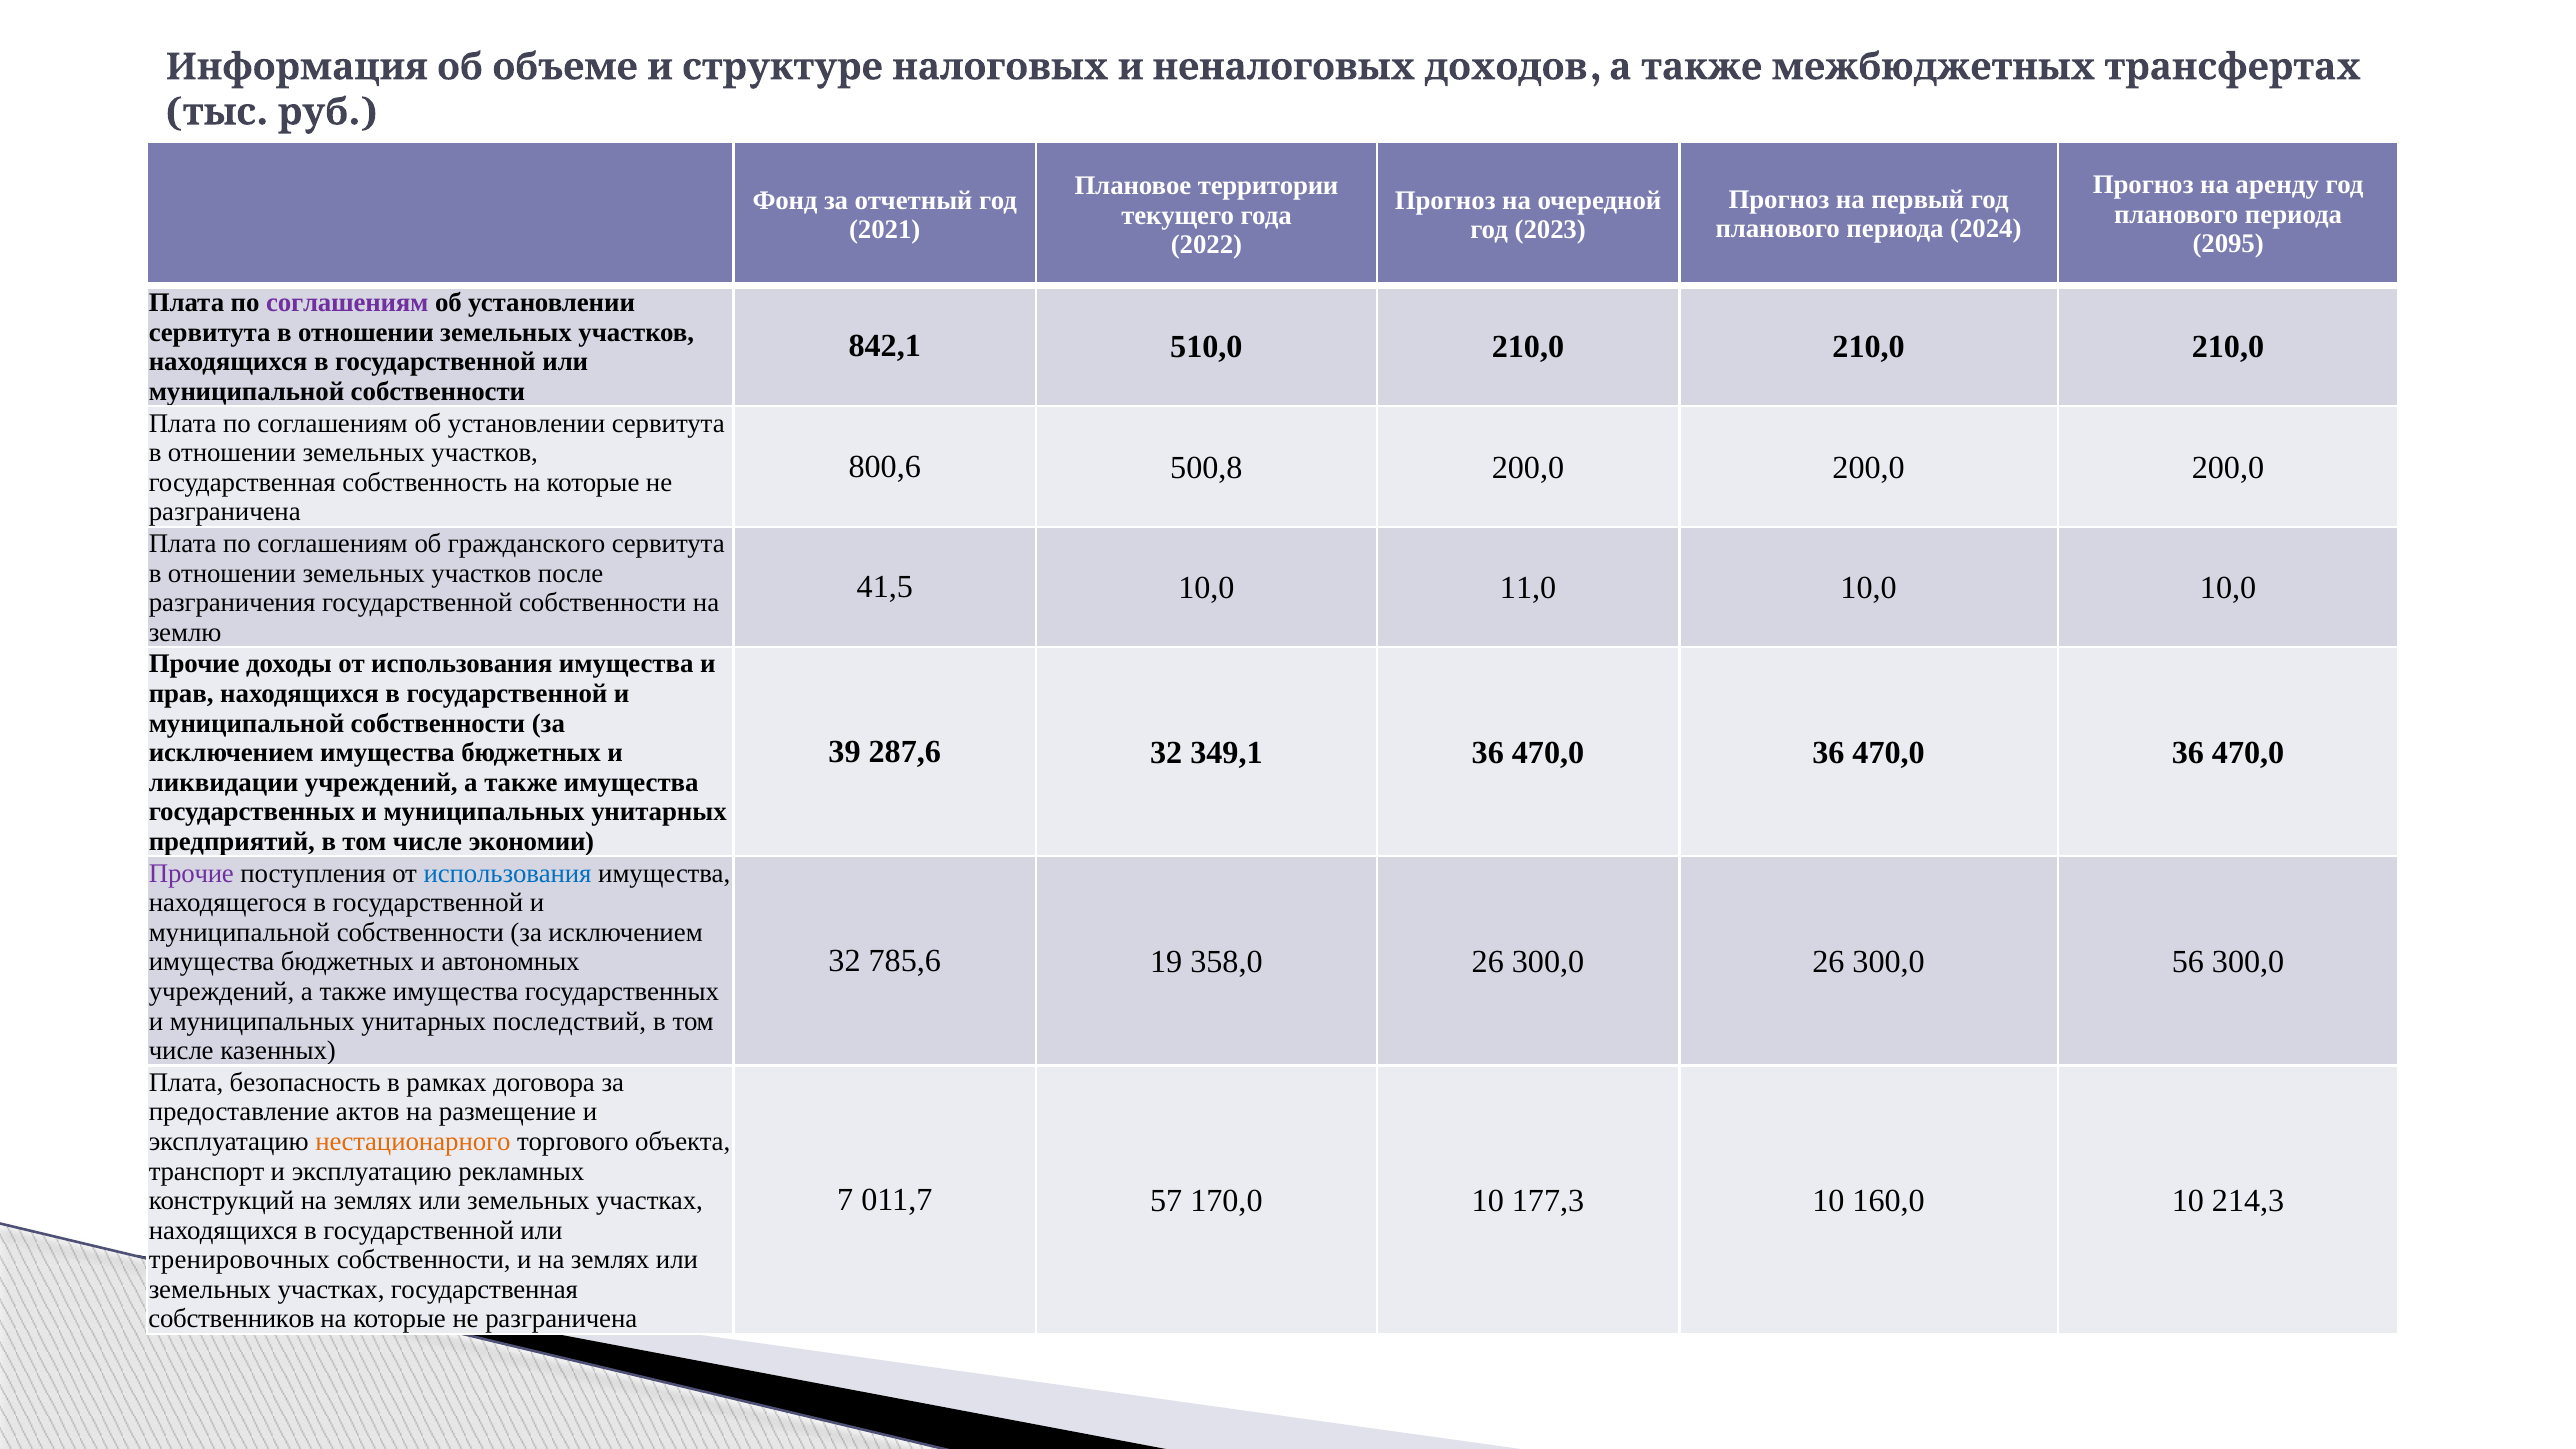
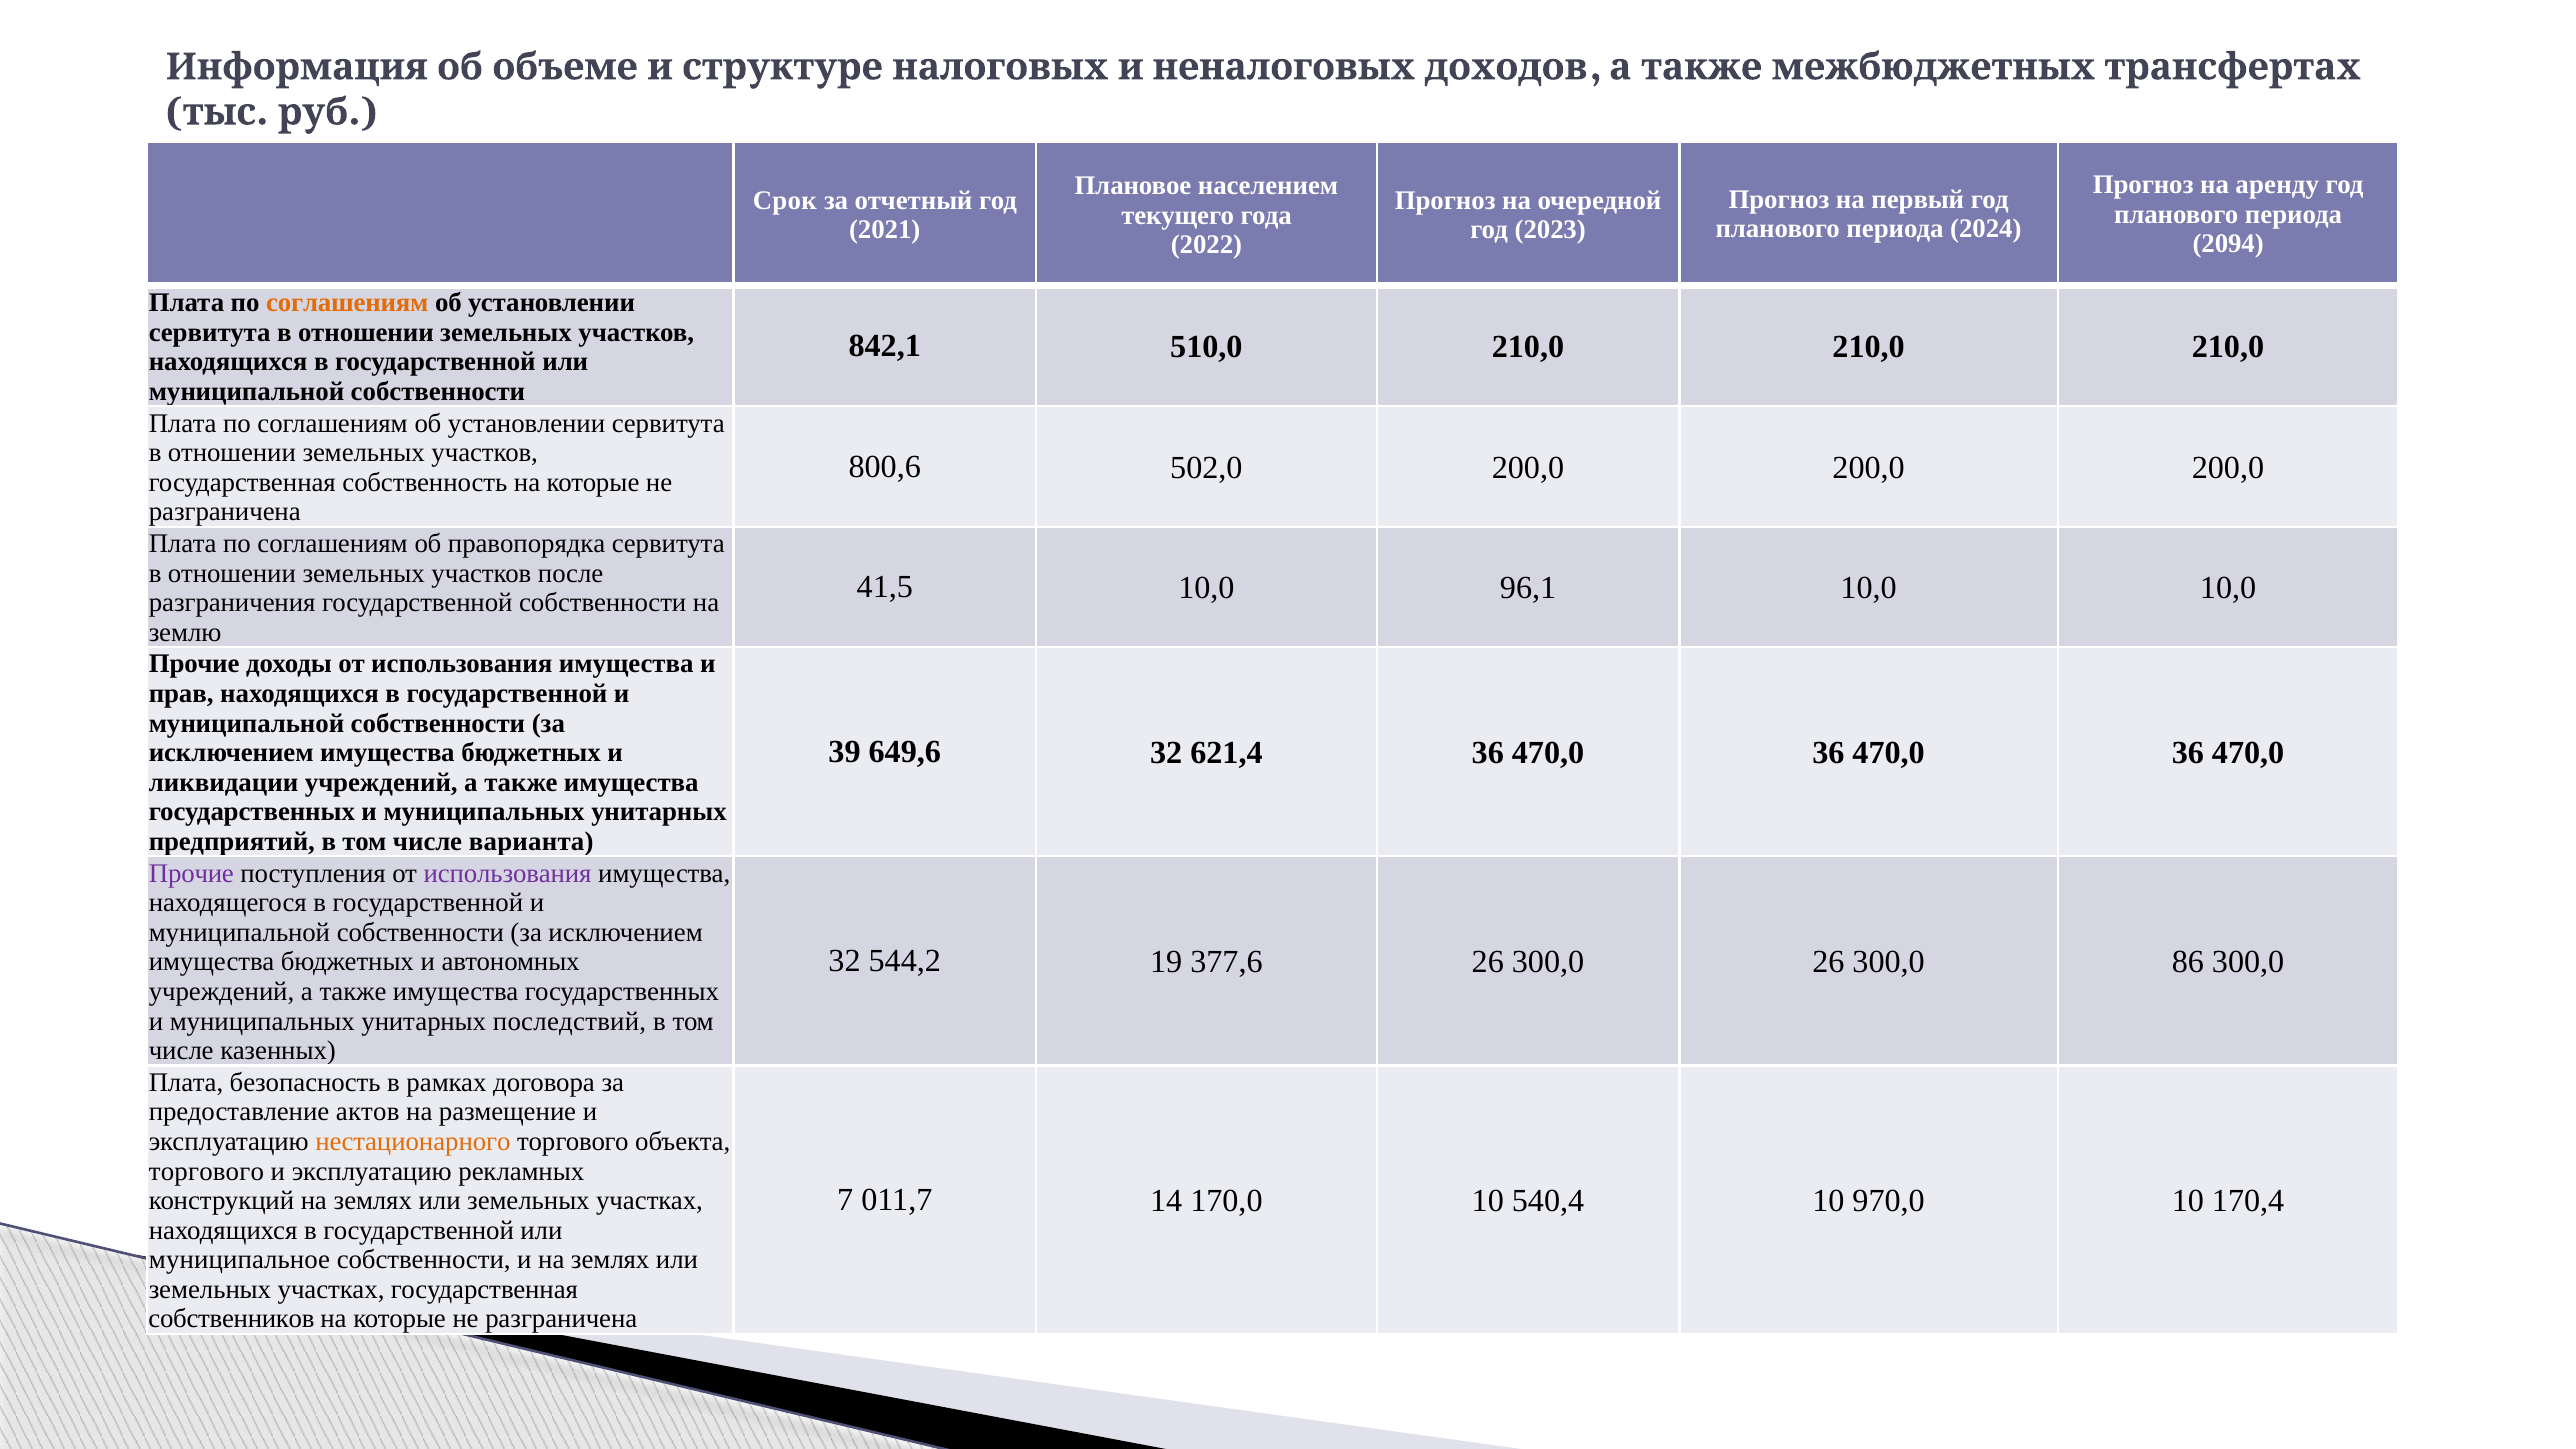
территории: территории -> населением
Фонд: Фонд -> Срок
2095: 2095 -> 2094
соглашениям at (347, 303) colour: purple -> orange
500,8: 500,8 -> 502,0
гражданского: гражданского -> правопорядка
11,0: 11,0 -> 96,1
287,6: 287,6 -> 649,6
349,1: 349,1 -> 621,4
экономии: экономии -> варианта
использования at (508, 873) colour: blue -> purple
785,6: 785,6 -> 544,2
358,0: 358,0 -> 377,6
56: 56 -> 86
транспорт at (207, 1171): транспорт -> торгового
57: 57 -> 14
177,3: 177,3 -> 540,4
160,0: 160,0 -> 970,0
214,3: 214,3 -> 170,4
тренировочных: тренировочных -> муниципальное
